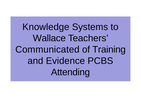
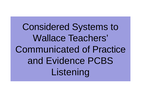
Knowledge: Knowledge -> Considered
Training: Training -> Practice
Attending: Attending -> Listening
